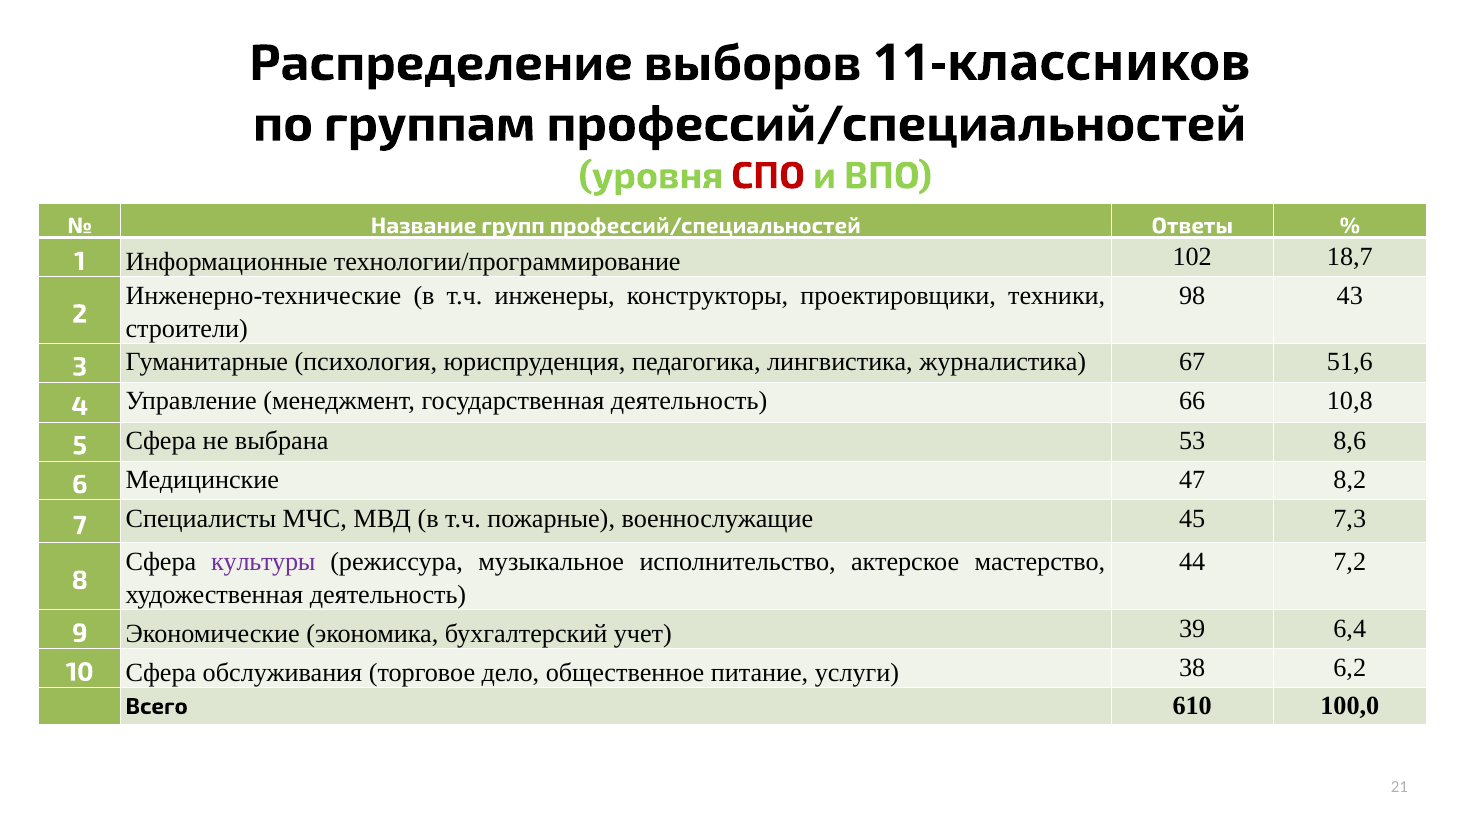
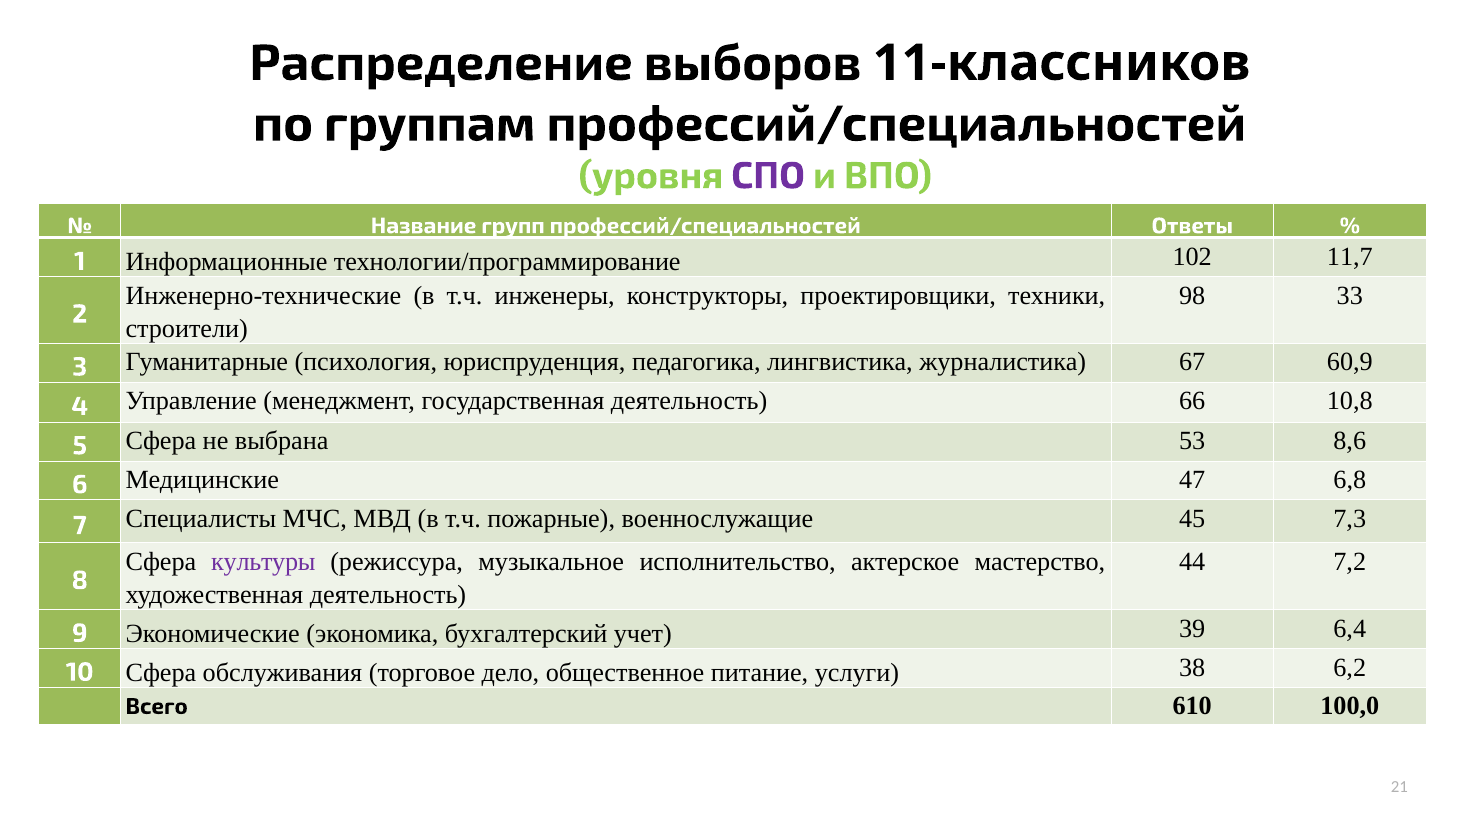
СПО colour: red -> purple
18,7: 18,7 -> 11,7
43: 43 -> 33
51,6: 51,6 -> 60,9
8,2: 8,2 -> 6,8
